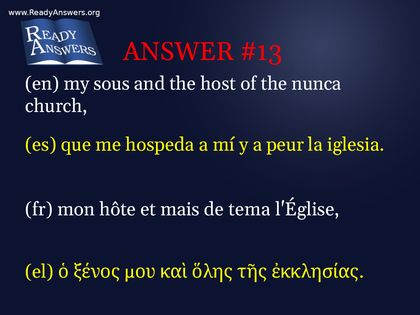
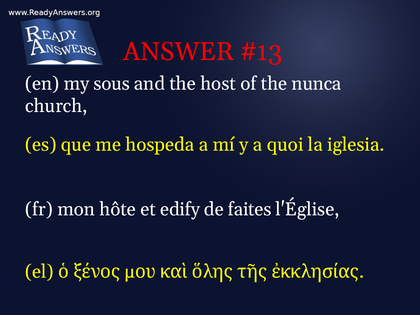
peur: peur -> quoi
mais: mais -> edify
tema: tema -> faites
